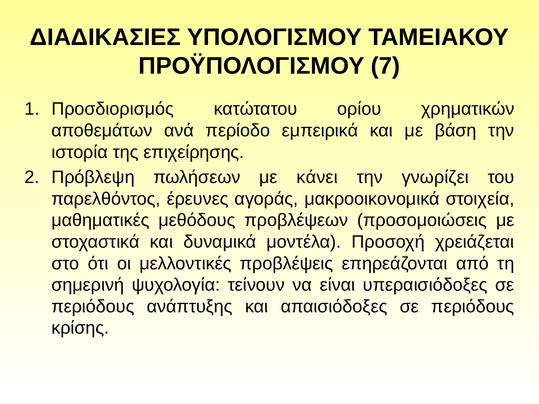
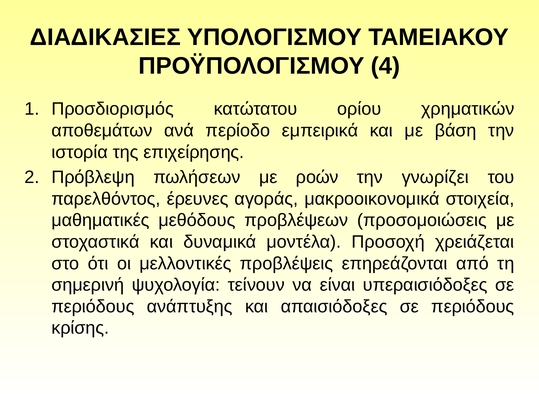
7: 7 -> 4
κάνει: κάνει -> ροών
